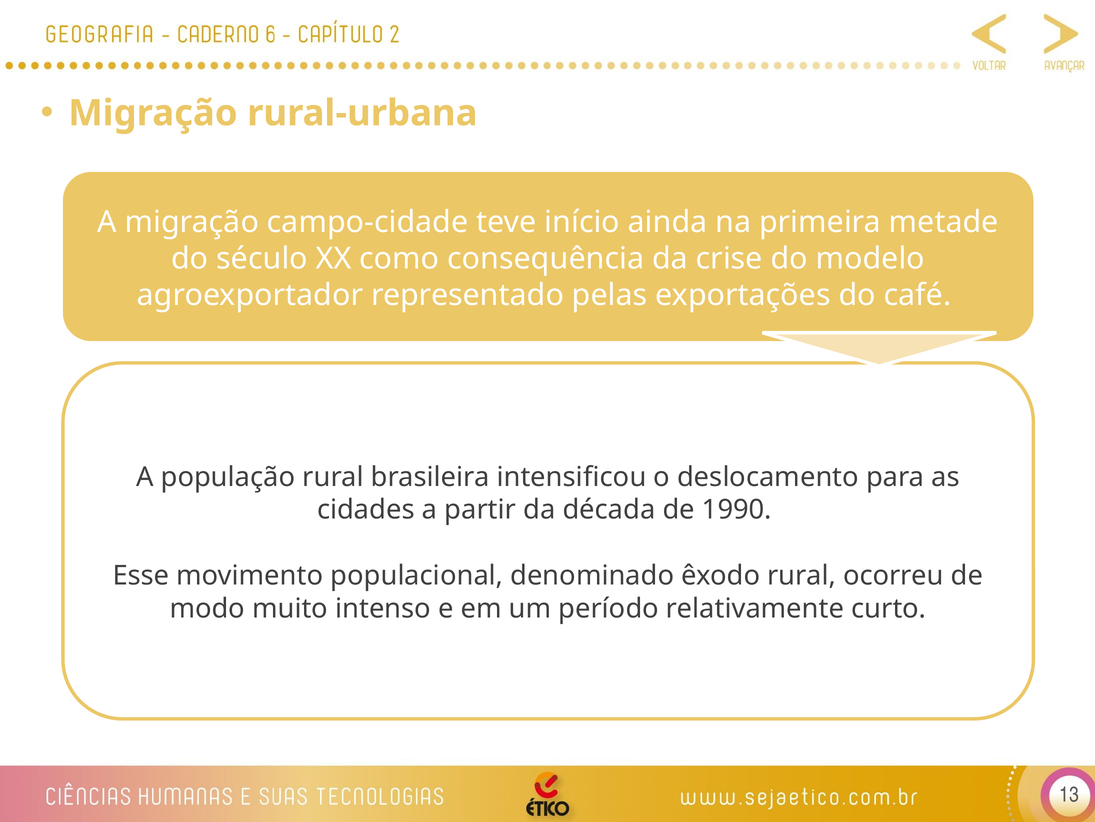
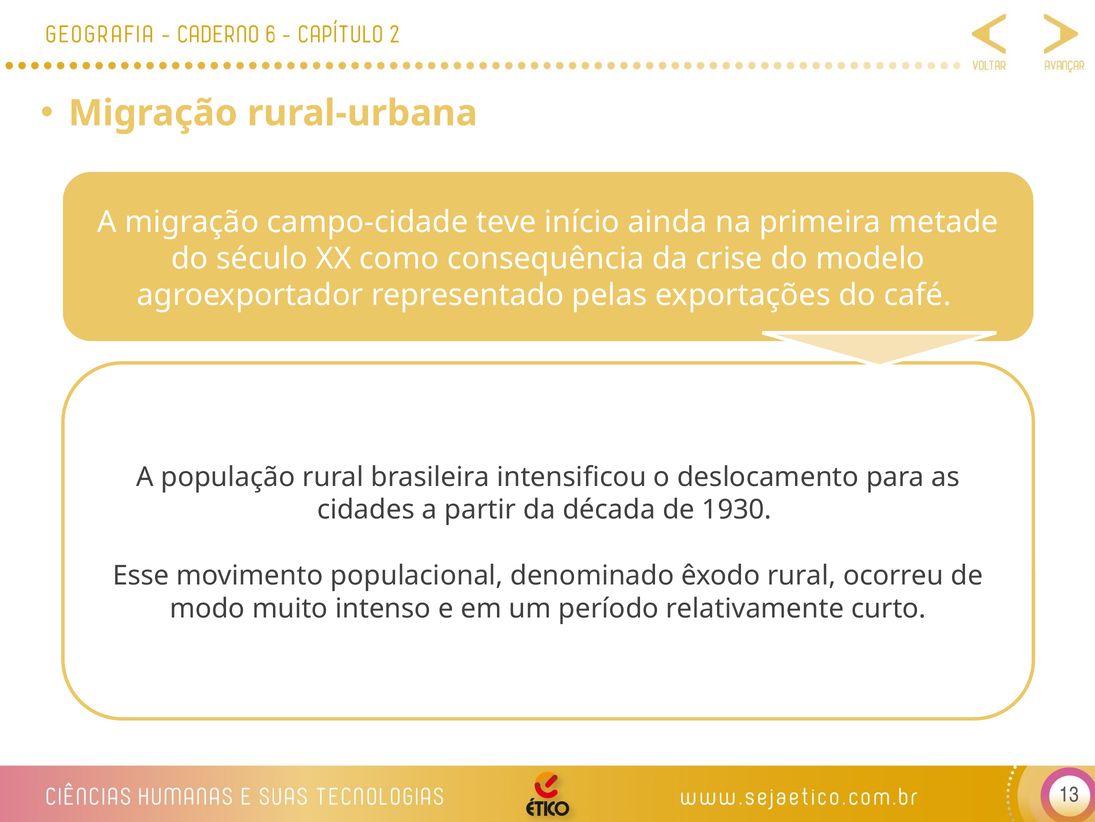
1990: 1990 -> 1930
